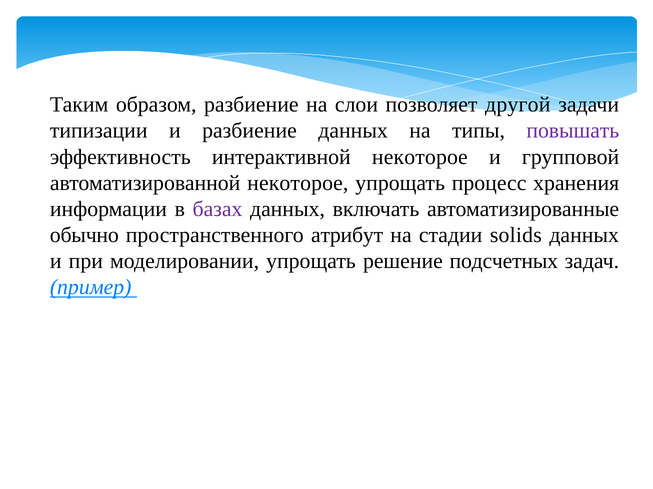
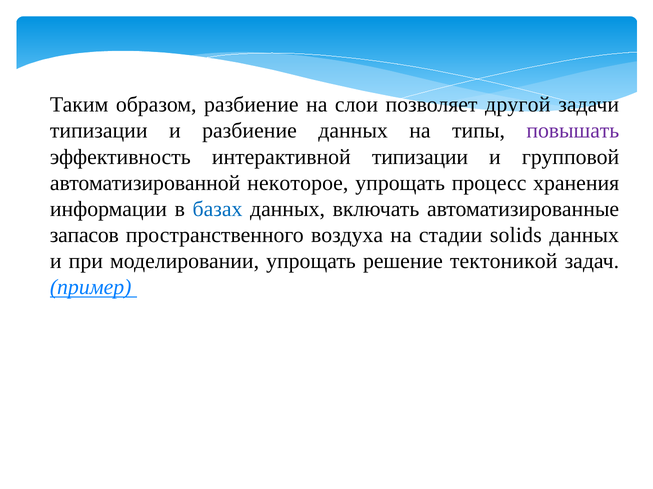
интерактивной некоторое: некоторое -> типизации
базах colour: purple -> blue
обычно: обычно -> запасов
атрибут: атрибут -> воздуха
подсчетных: подсчетных -> тектоникой
